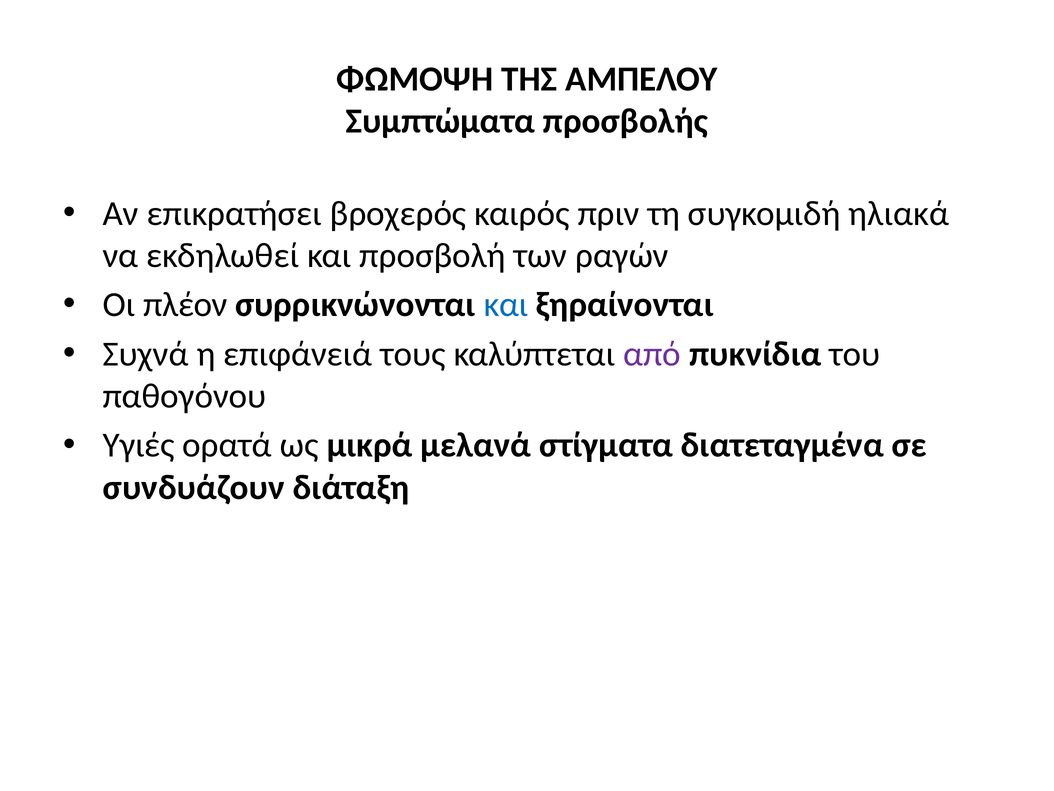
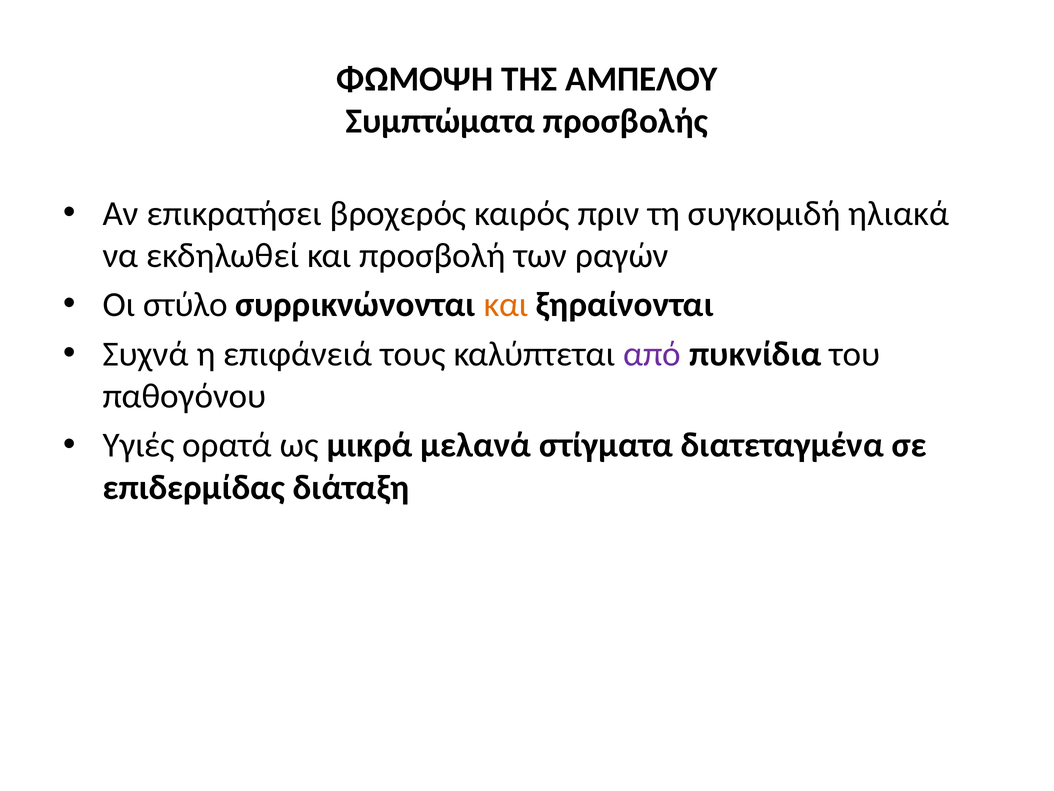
πλέον: πλέον -> στύλο
και at (506, 305) colour: blue -> orange
συνδυάζουν: συνδυάζουν -> επιδερμίδας
